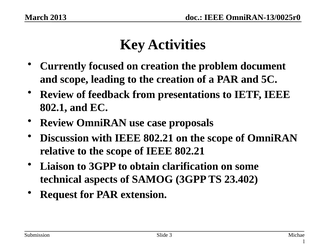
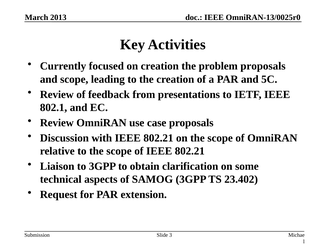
problem document: document -> proposals
